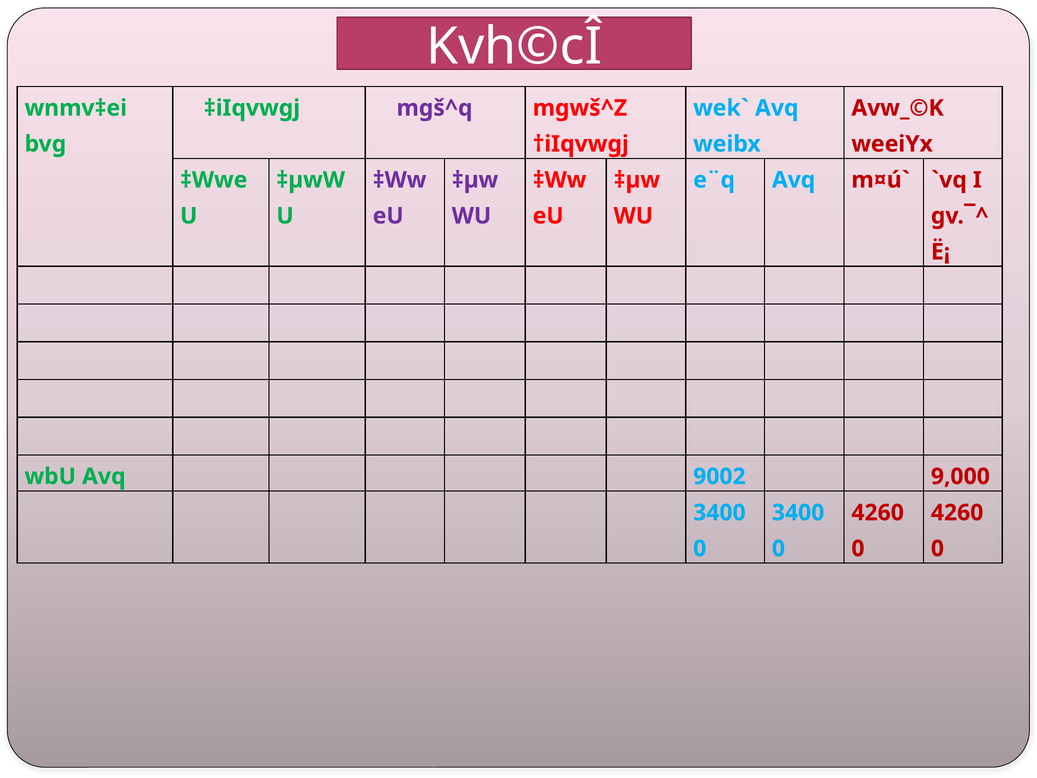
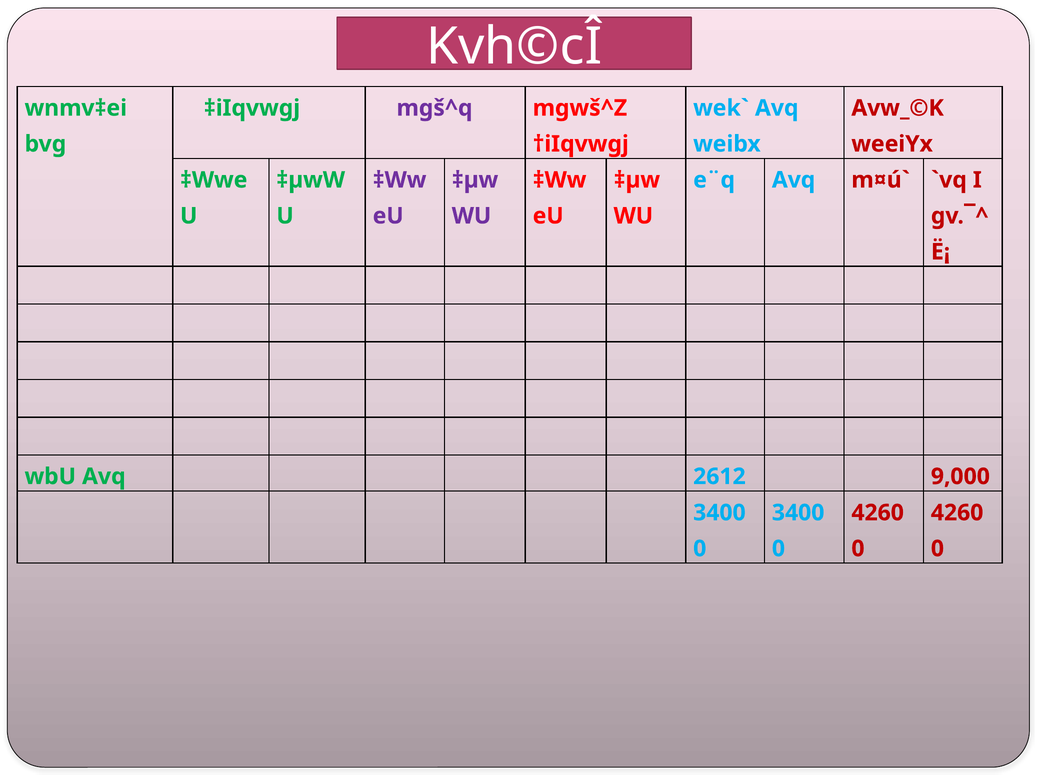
9002: 9002 -> 2612
